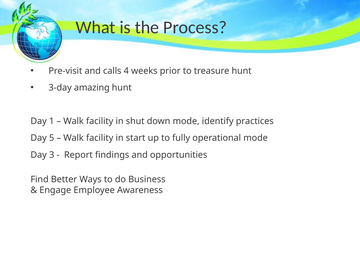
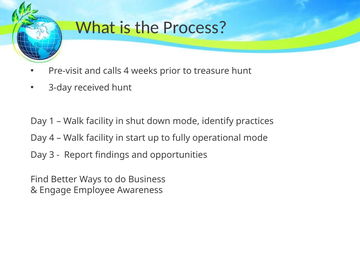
amazing: amazing -> received
Day 5: 5 -> 4
